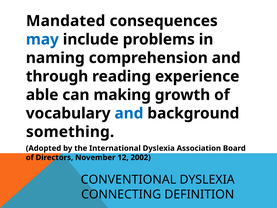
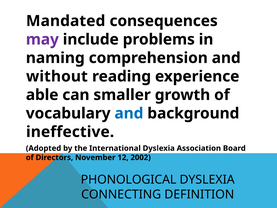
may colour: blue -> purple
through: through -> without
making: making -> smaller
something: something -> ineffective
CONVENTIONAL: CONVENTIONAL -> PHONOLOGICAL
